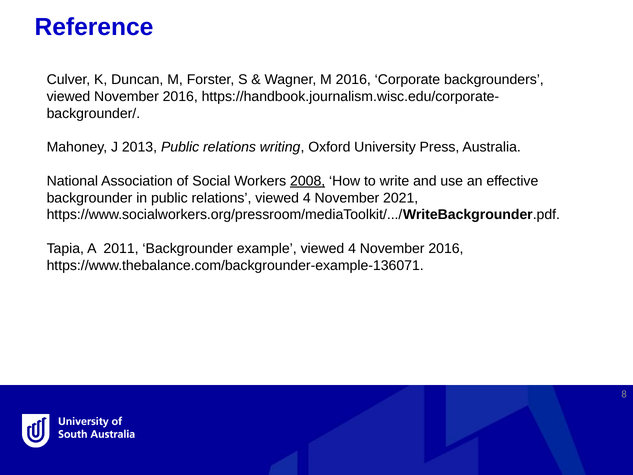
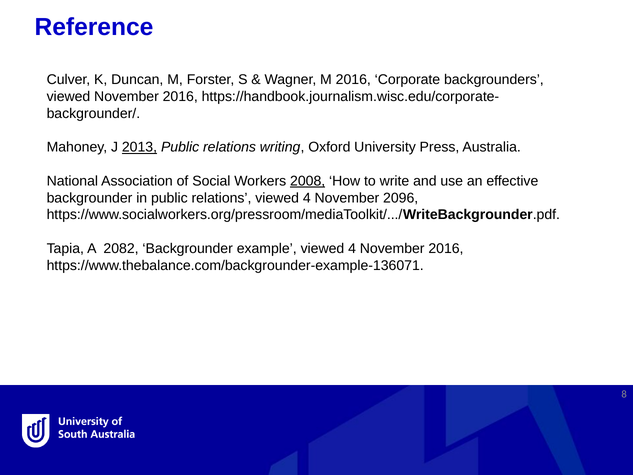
2013 underline: none -> present
2021: 2021 -> 2096
2011: 2011 -> 2082
